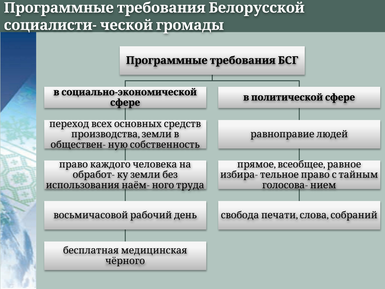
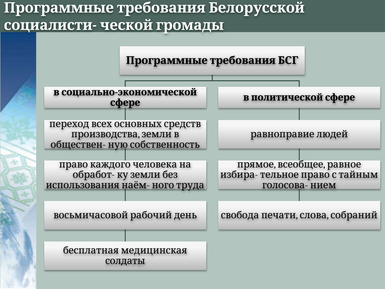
чёрного: чёрного -> солдаты
